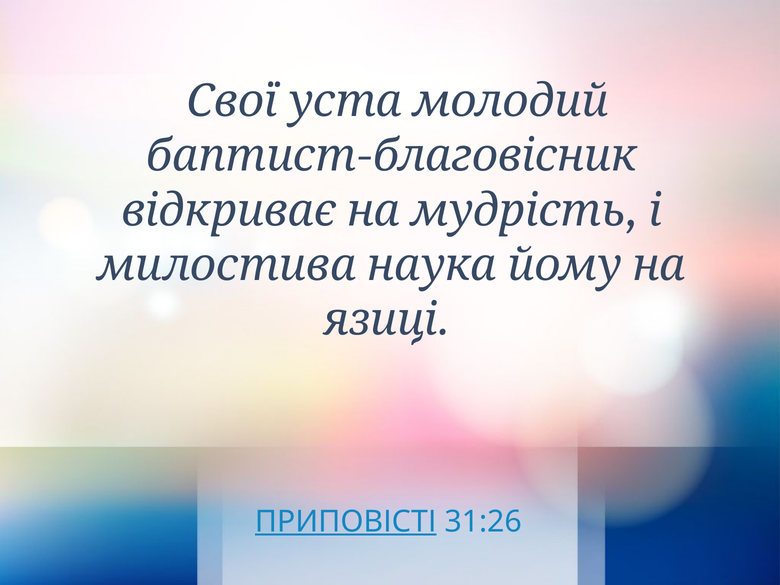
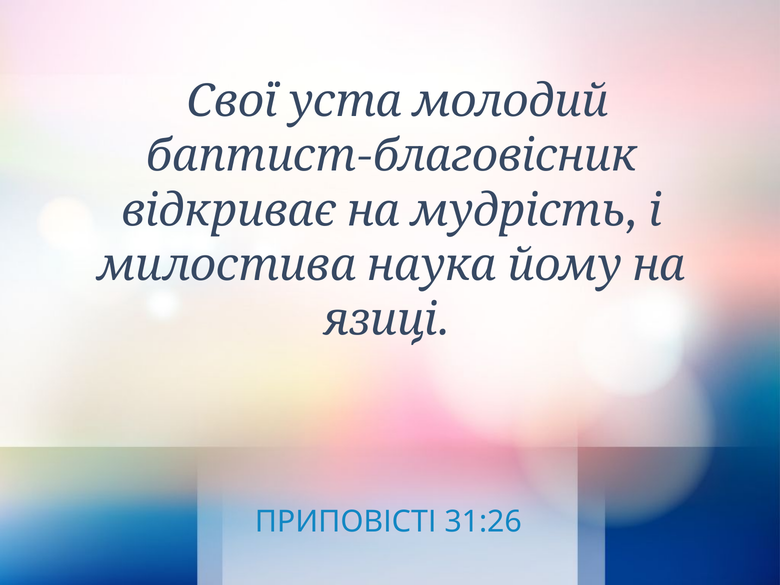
ПРИПОВІСТІ underline: present -> none
